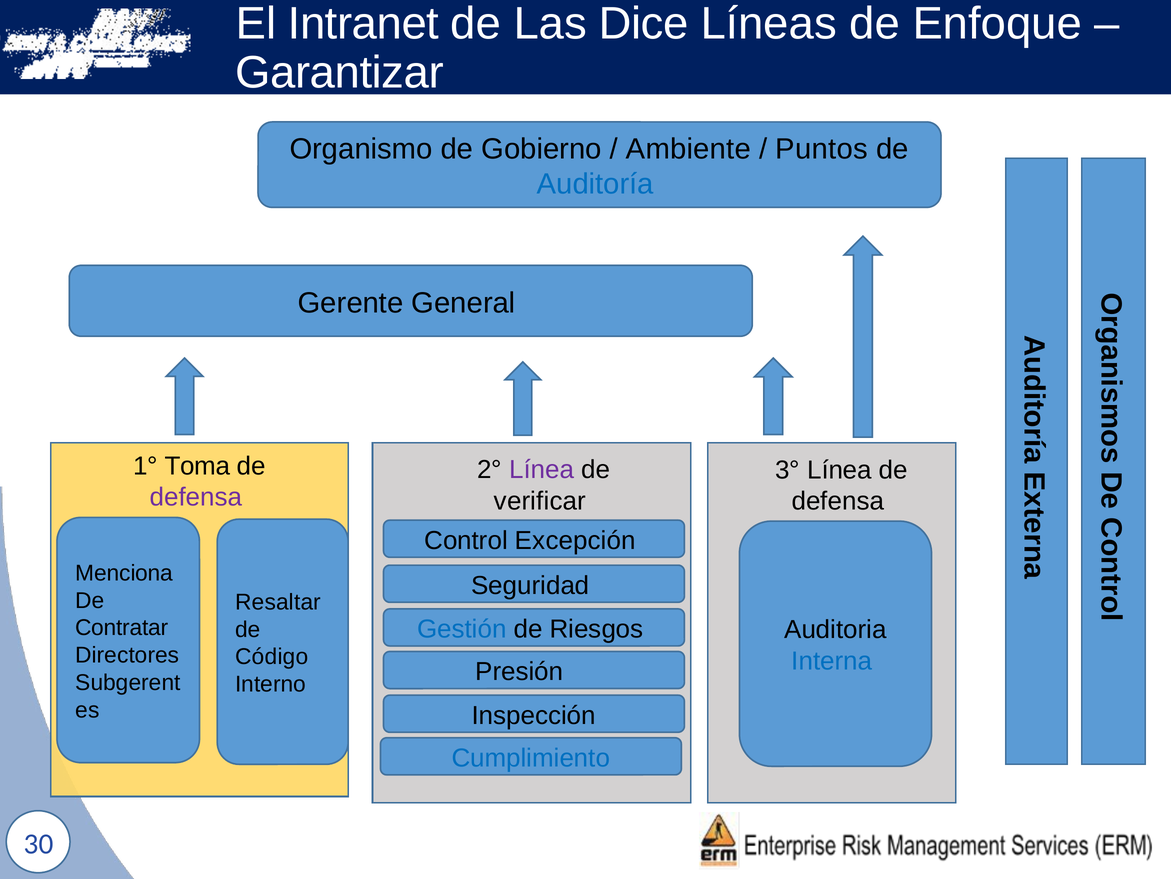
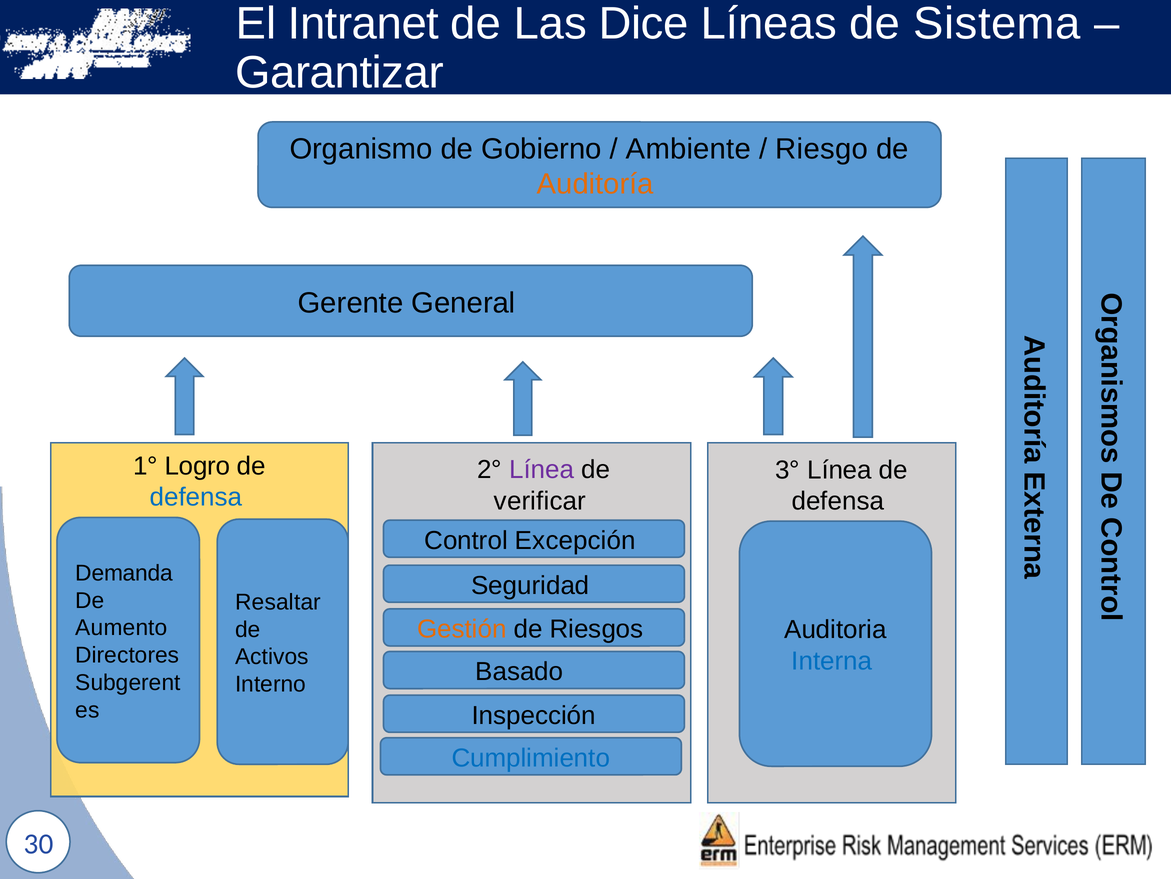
Enfoque: Enfoque -> Sistema
Puntos: Puntos -> Riesgo
Auditoría colour: blue -> orange
Toma: Toma -> Logro
defensa at (196, 497) colour: purple -> blue
Menciona: Menciona -> Demanda
Gestión colour: blue -> orange
Contratar: Contratar -> Aumento
Código: Código -> Activos
Presión: Presión -> Basado
